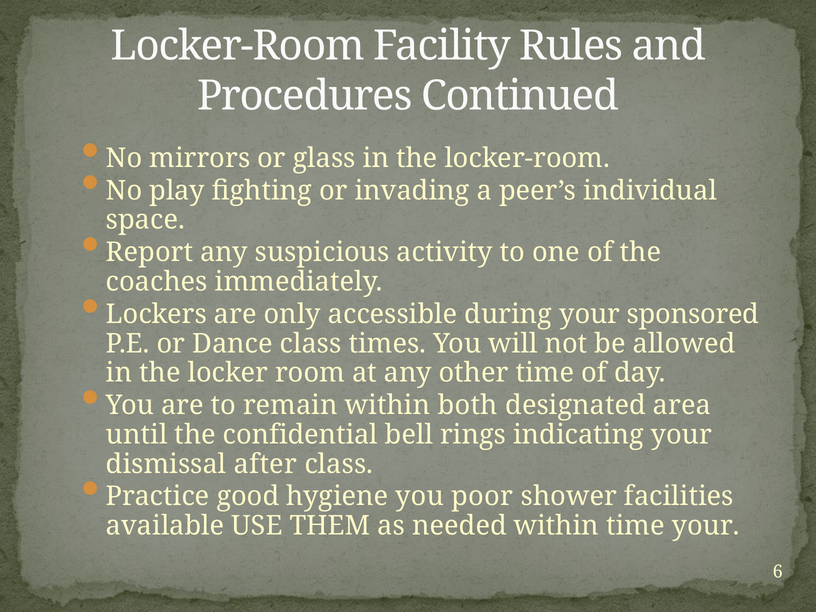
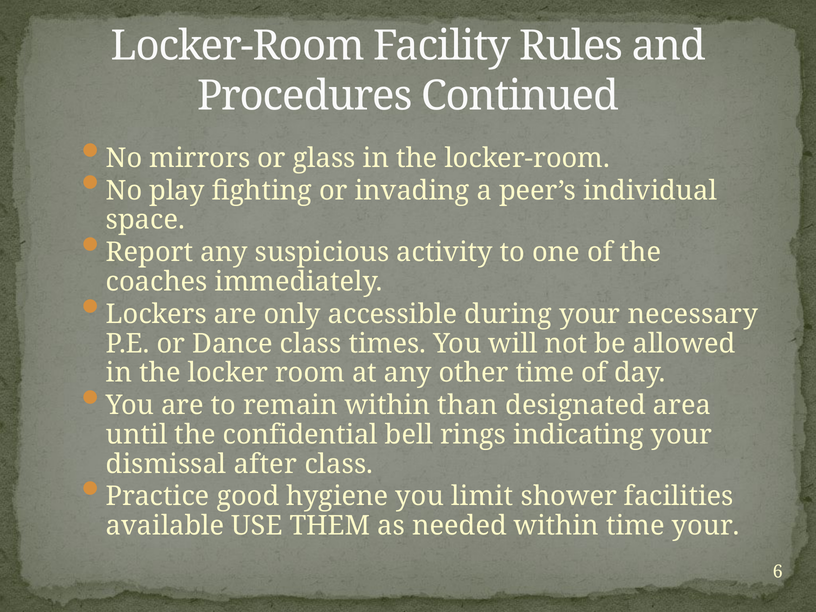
sponsored: sponsored -> necessary
both: both -> than
poor: poor -> limit
